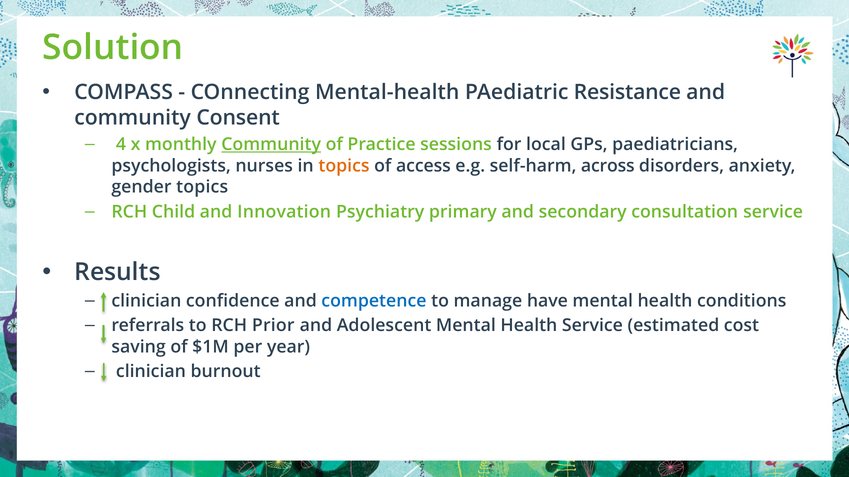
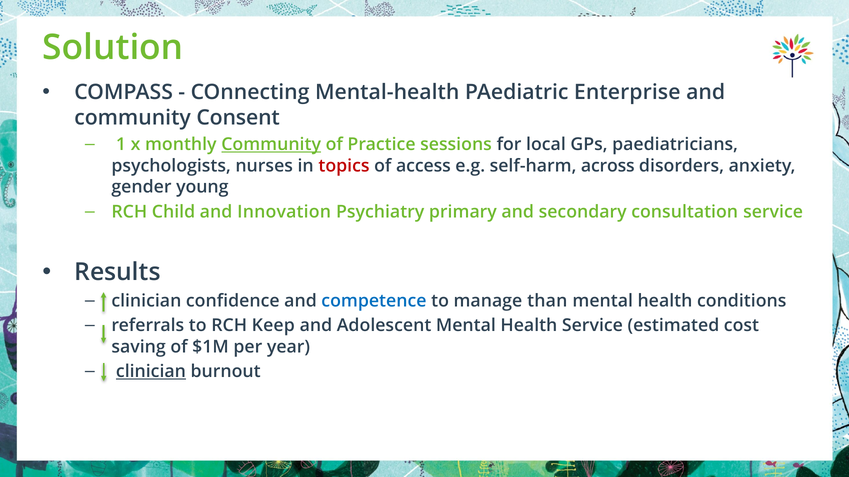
Resistance: Resistance -> Enterprise
4: 4 -> 1
topics at (344, 166) colour: orange -> red
gender topics: topics -> young
have: have -> than
Prior: Prior -> Keep
clinician at (151, 372) underline: none -> present
